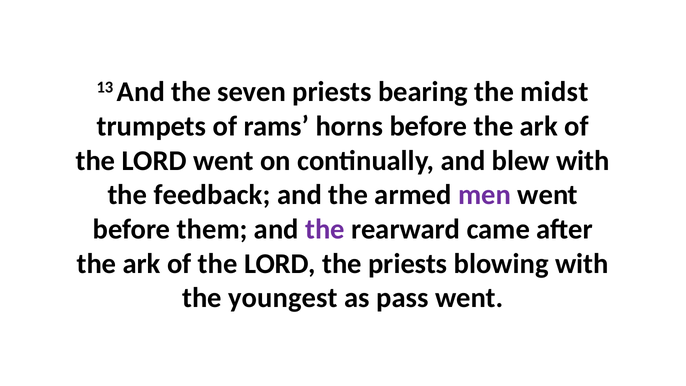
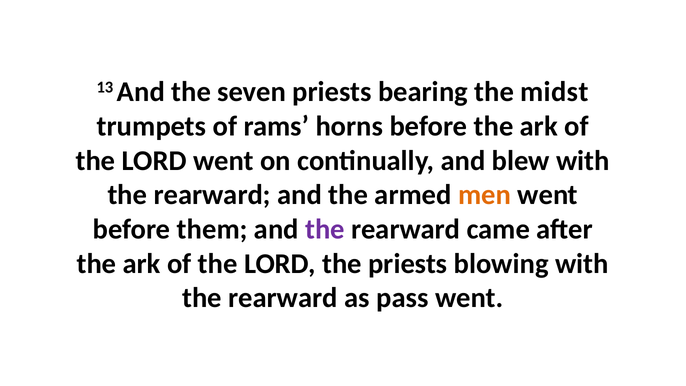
feedback at (212, 195): feedback -> rearward
men colour: purple -> orange
youngest at (283, 298): youngest -> rearward
